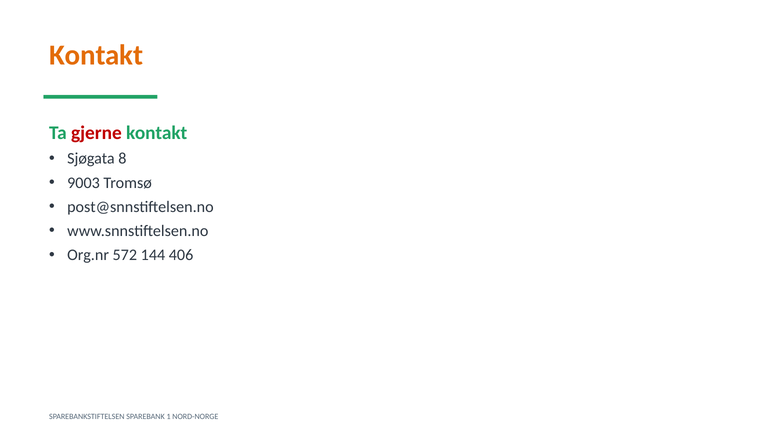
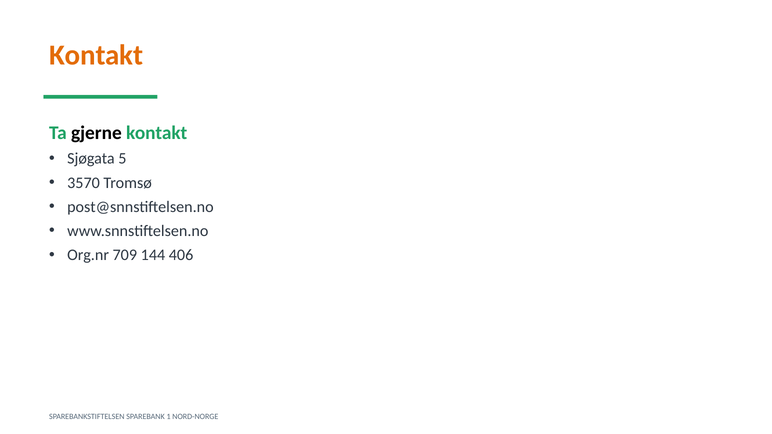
gjerne colour: red -> black
8: 8 -> 5
9003: 9003 -> 3570
572: 572 -> 709
